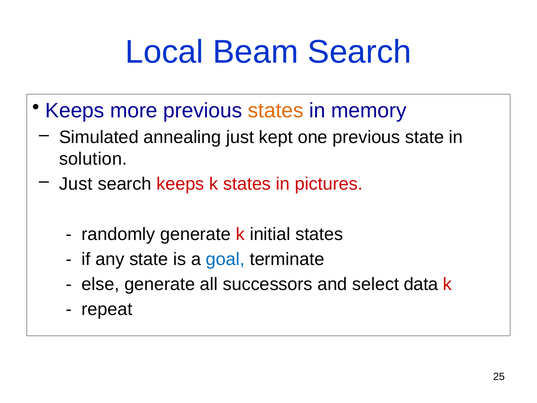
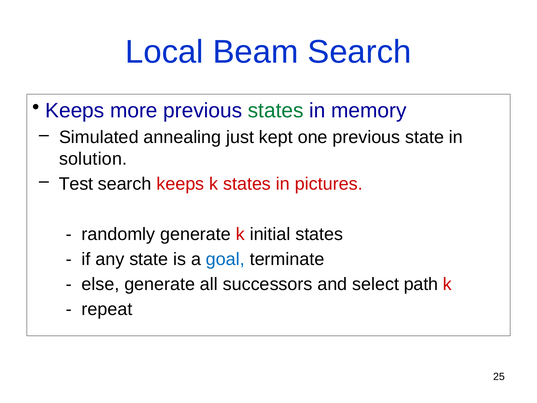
states at (276, 111) colour: orange -> green
Just at (76, 184): Just -> Test
data: data -> path
